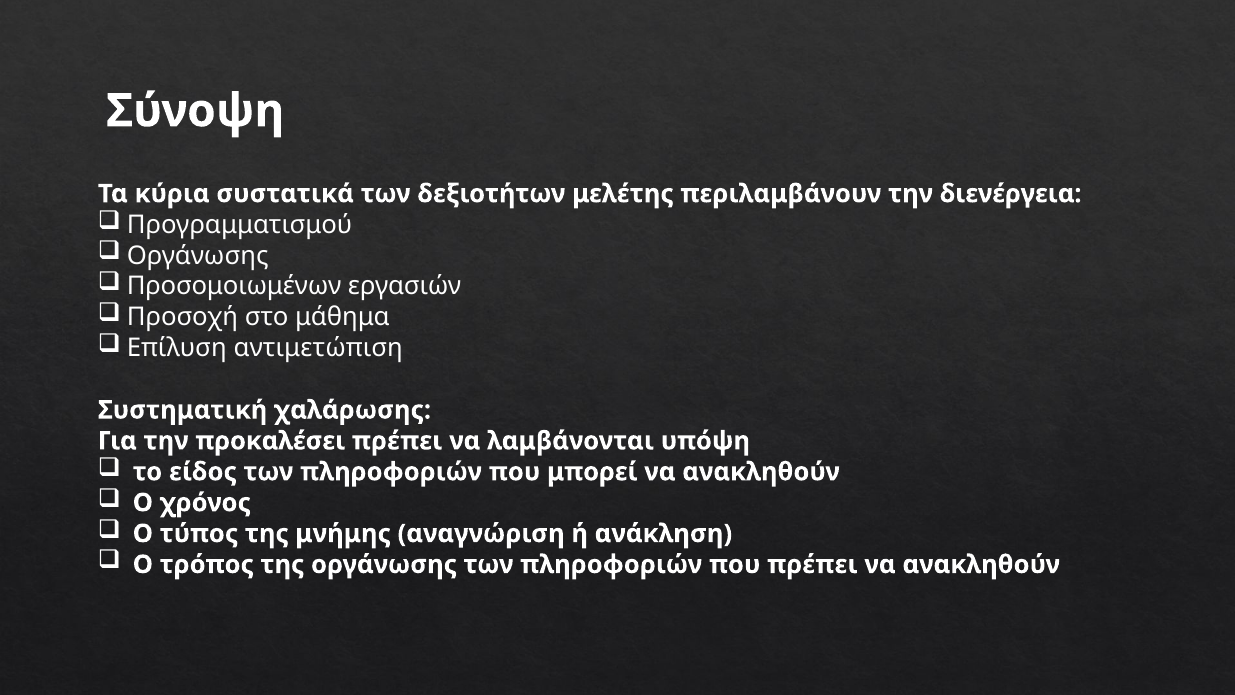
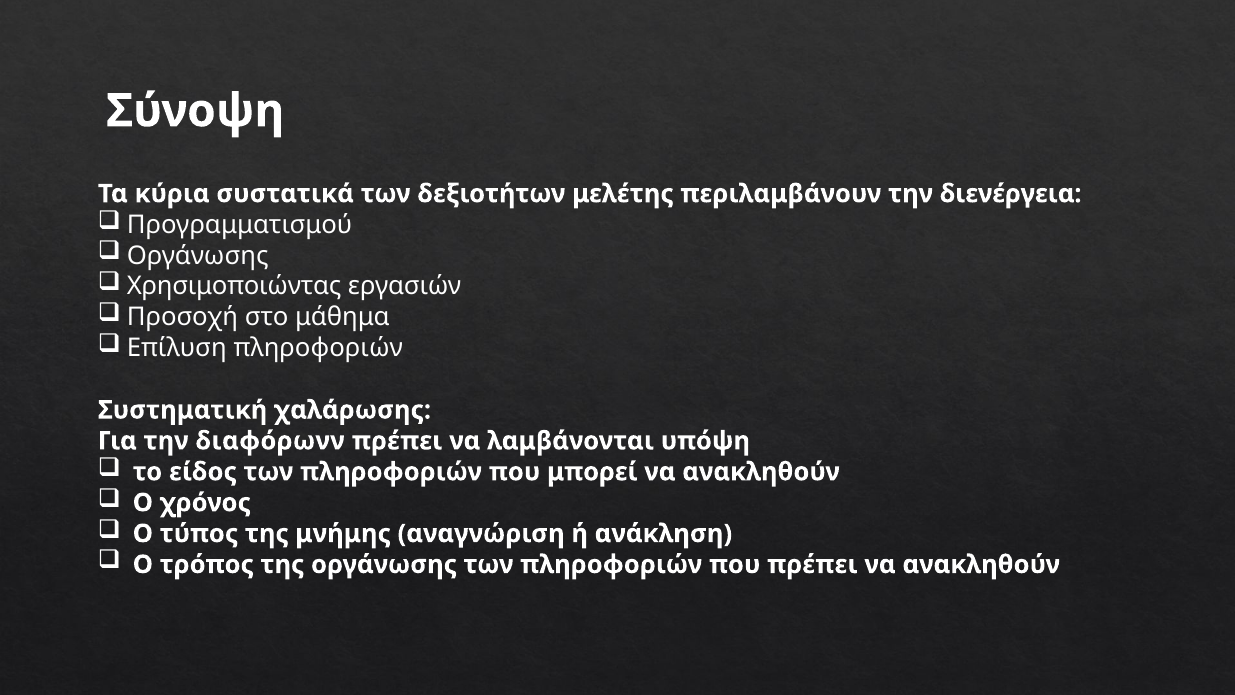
Προσομοιωμένων: Προσομοιωμένων -> Χρησιμοποιώντας
Επίλυση αντιμετώπιση: αντιμετώπιση -> πληροφοριών
προκαλέσει: προκαλέσει -> διαφόρωνν
